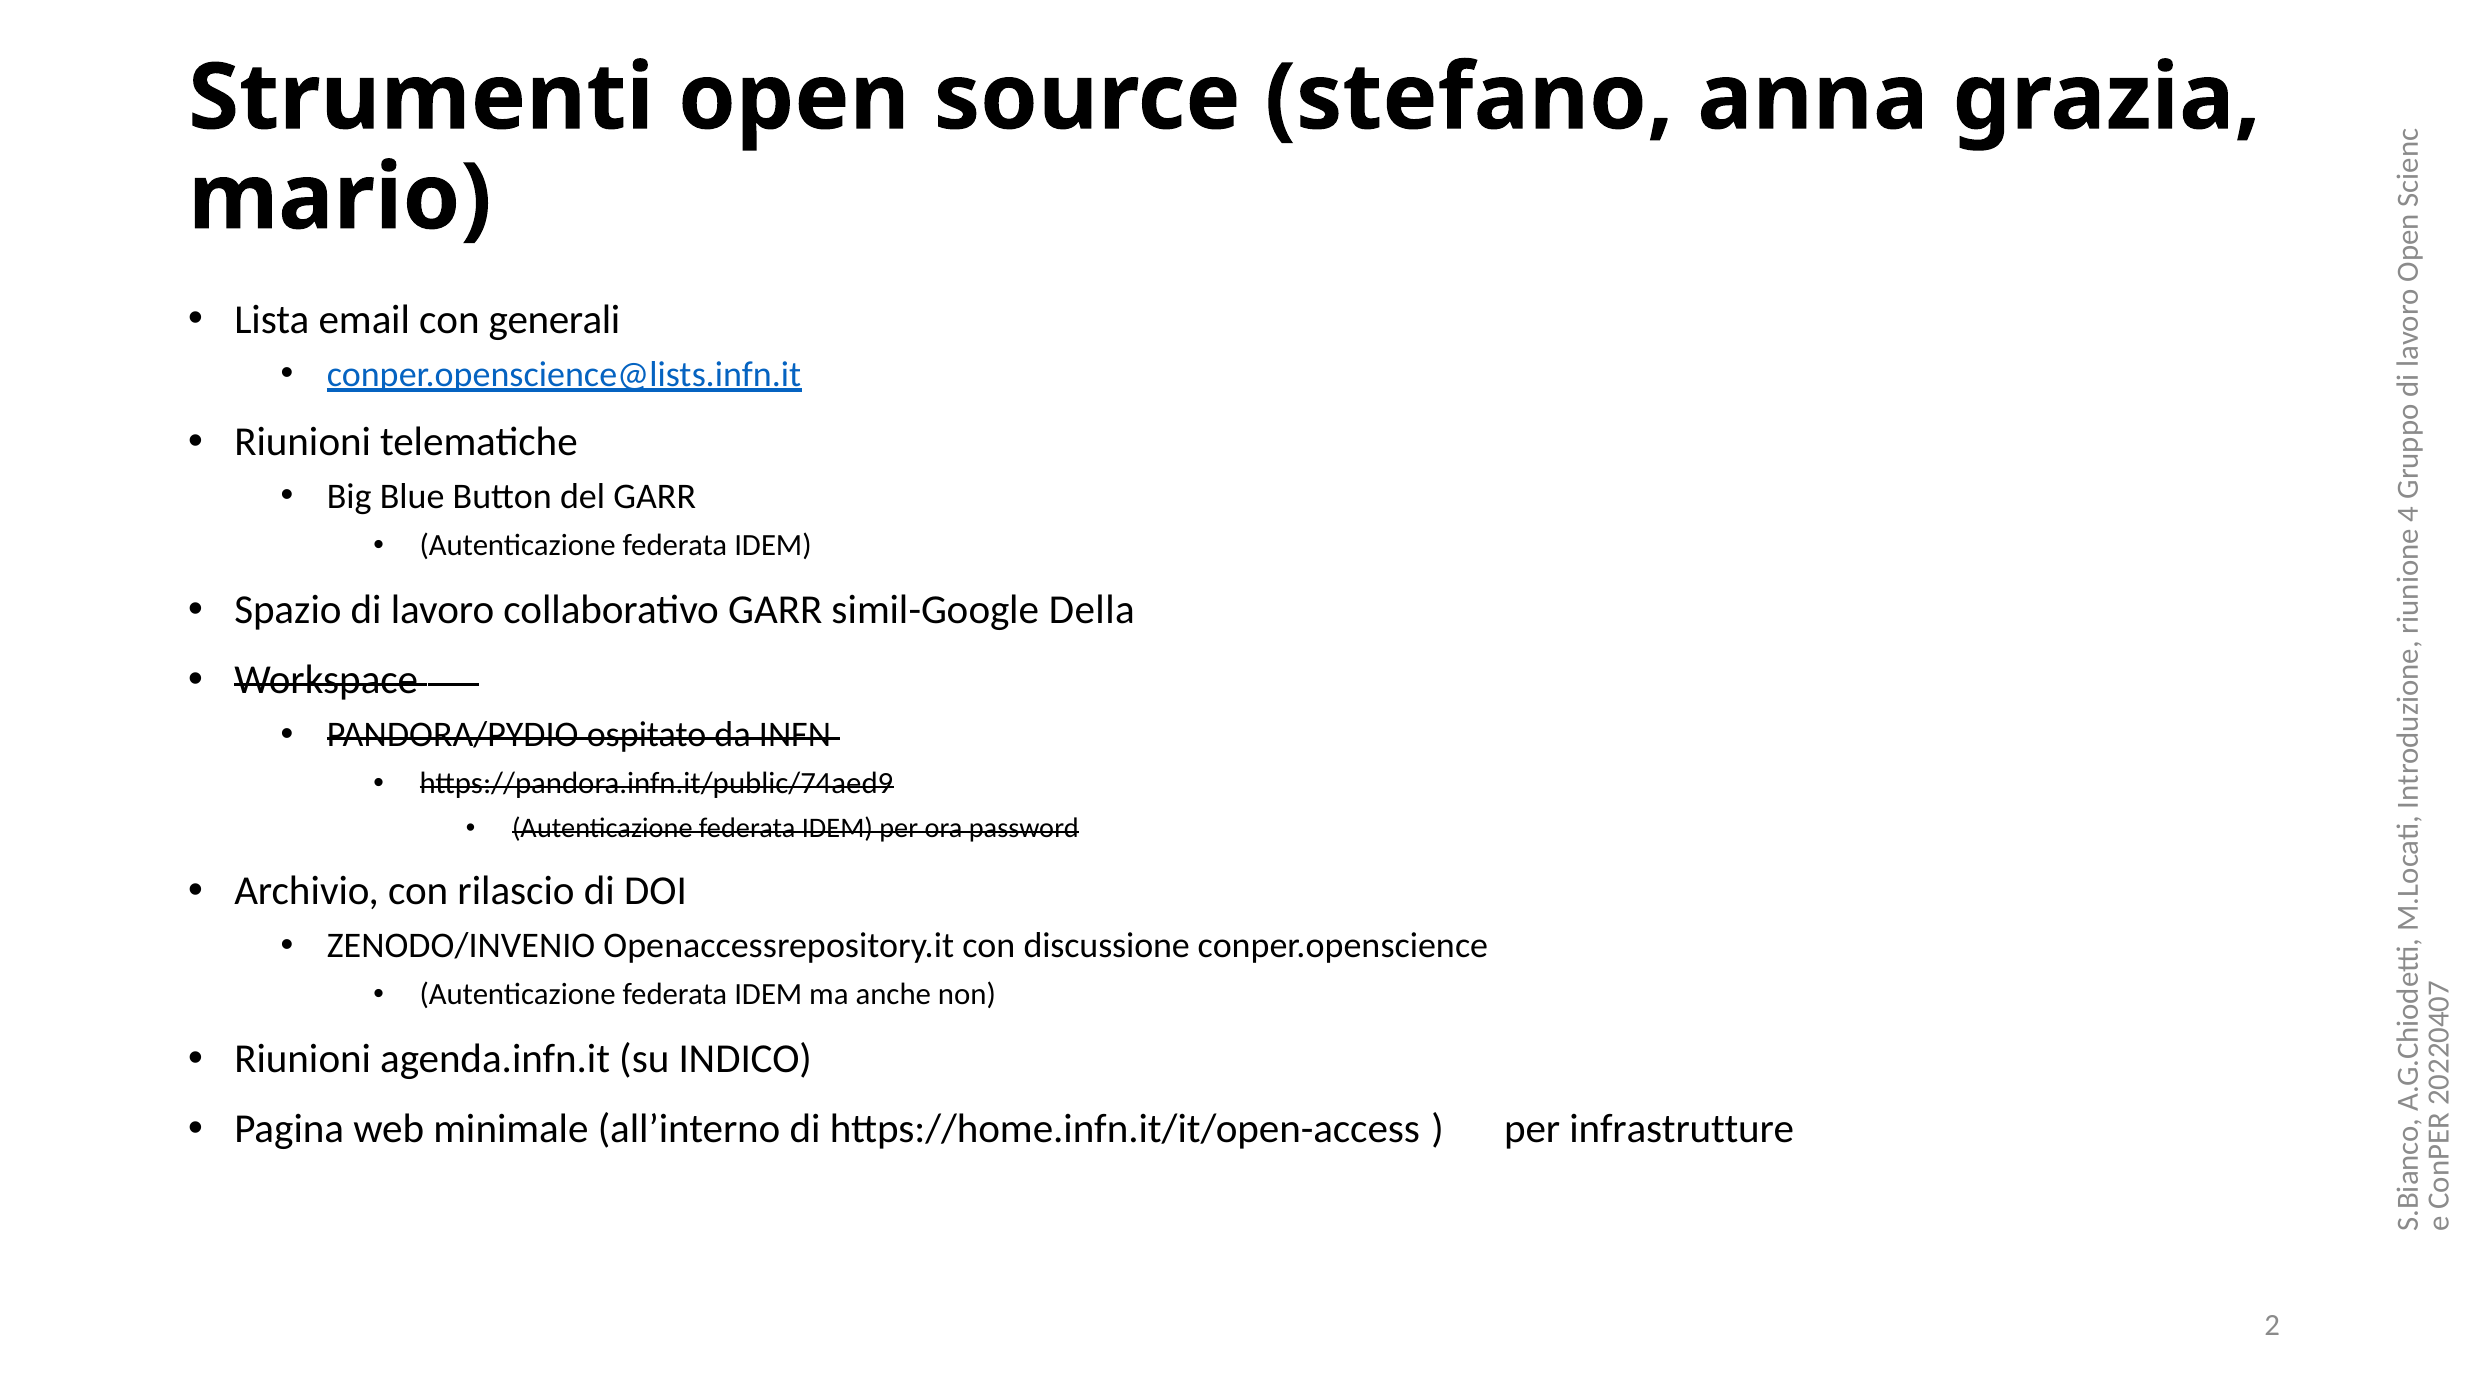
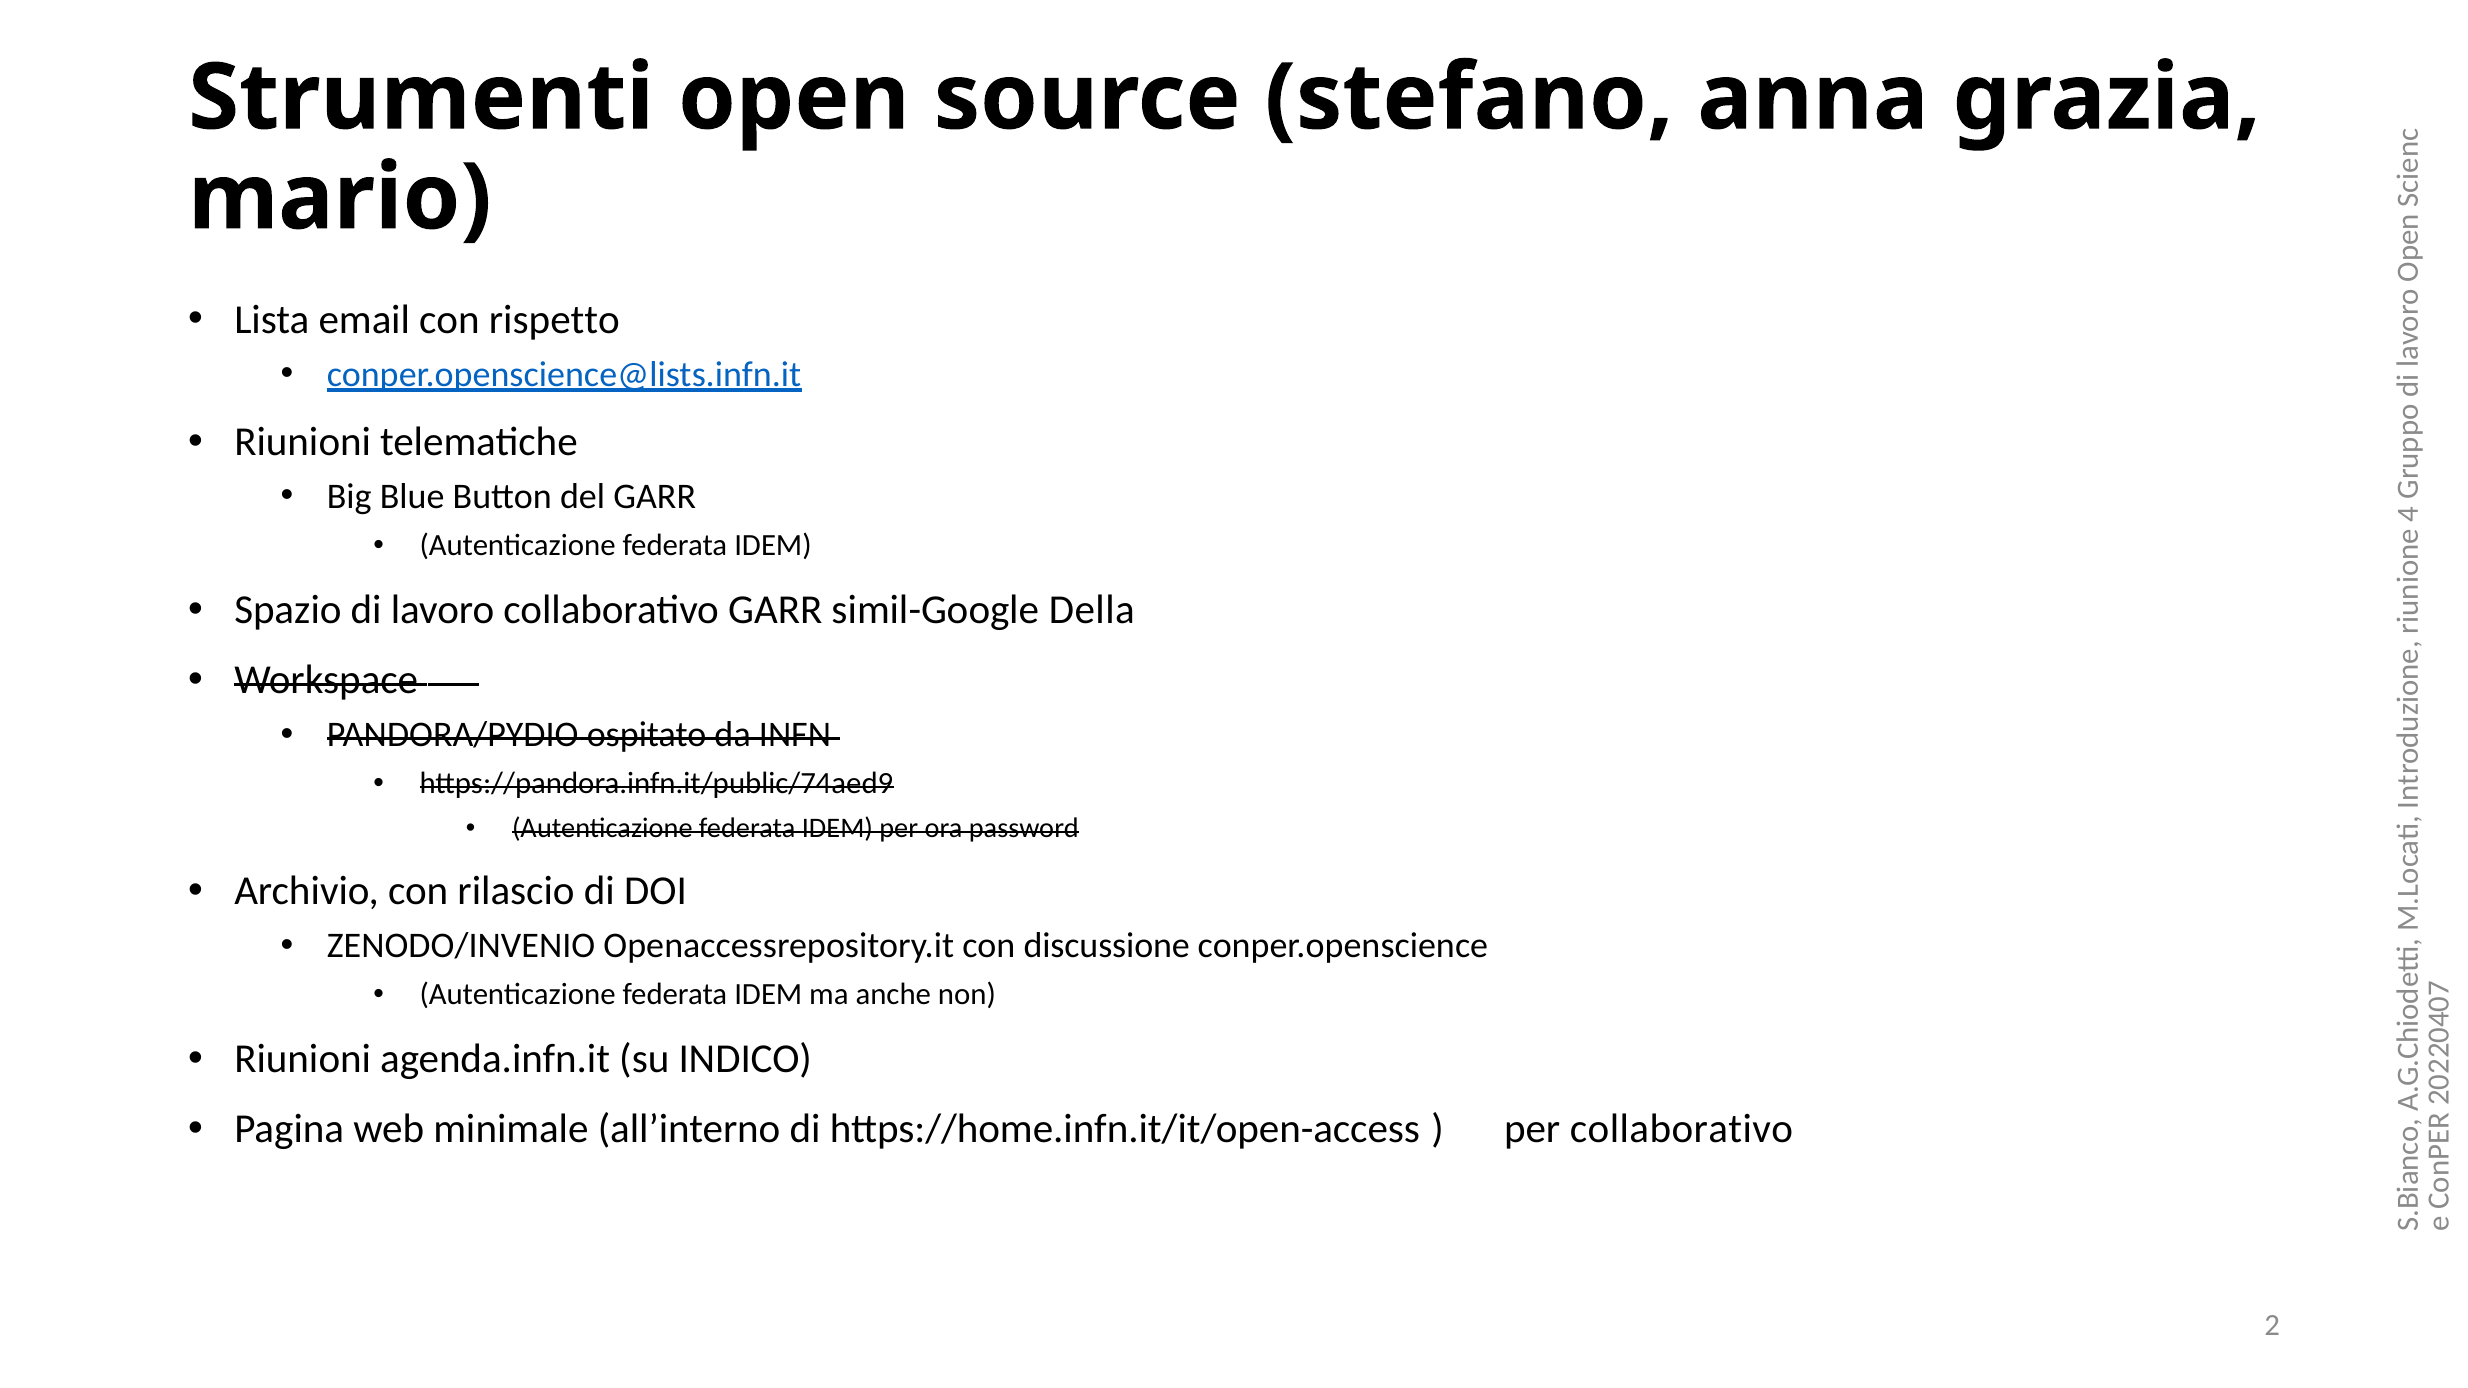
generali: generali -> rispetto
per infrastrutture: infrastrutture -> collaborativo
